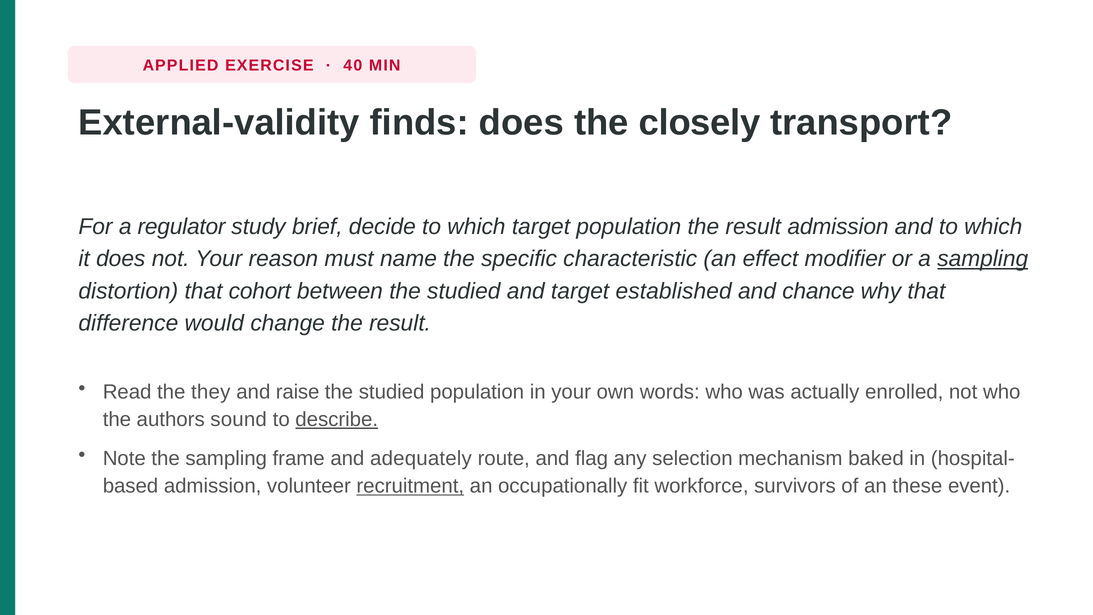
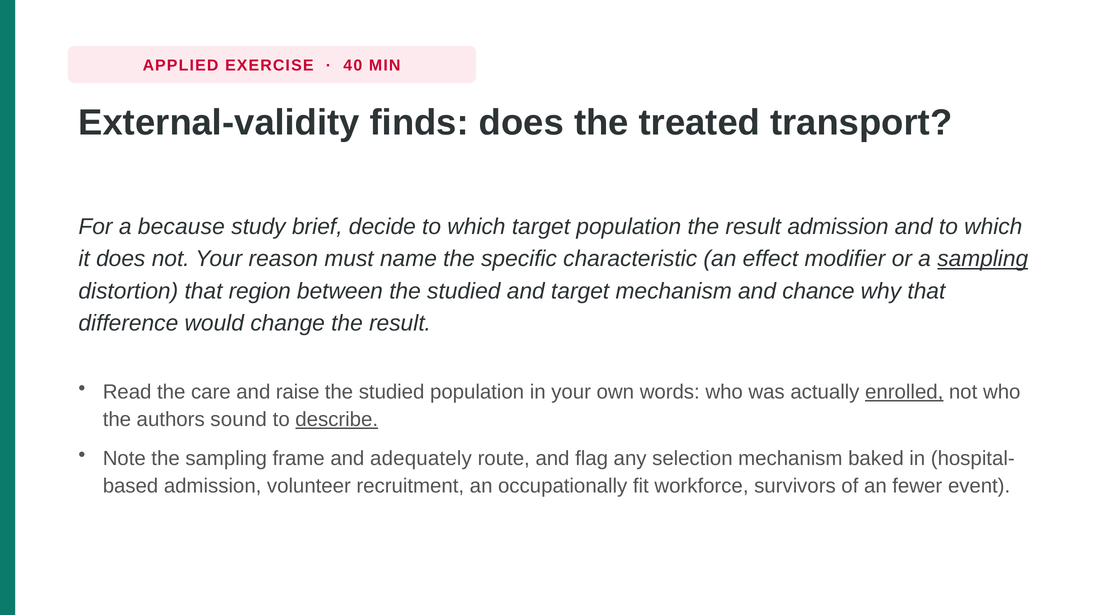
closely: closely -> treated
regulator: regulator -> because
cohort: cohort -> region
target established: established -> mechanism
they: they -> care
enrolled underline: none -> present
recruitment underline: present -> none
these: these -> fewer
